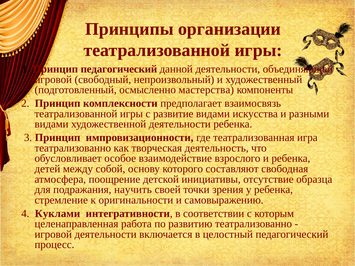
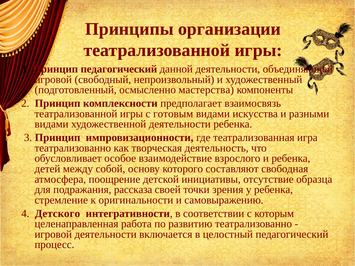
развитие: развитие -> готовым
научить: научить -> рассказа
Куклами: Куклами -> Детского
